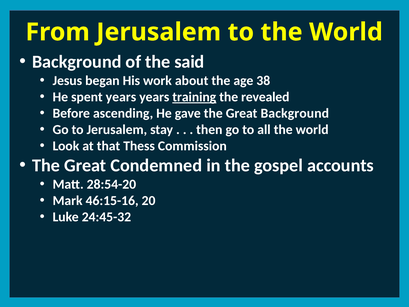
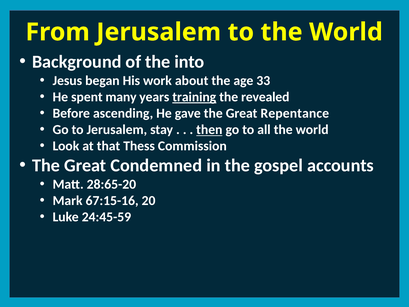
said: said -> into
38: 38 -> 33
spent years: years -> many
Great Background: Background -> Repentance
then underline: none -> present
28:54-20: 28:54-20 -> 28:65-20
46:15-16: 46:15-16 -> 67:15-16
24:45-32: 24:45-32 -> 24:45-59
